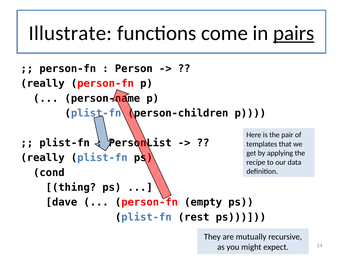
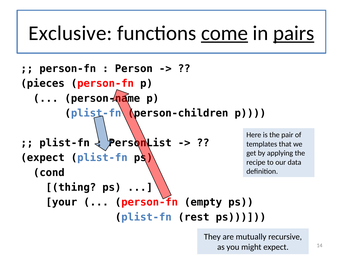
Illustrate: Illustrate -> Exclusive
come underline: none -> present
really at (43, 84): really -> pieces
really at (43, 158): really -> expect
dave: dave -> your
